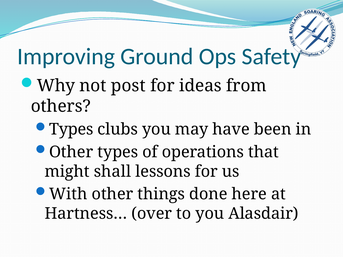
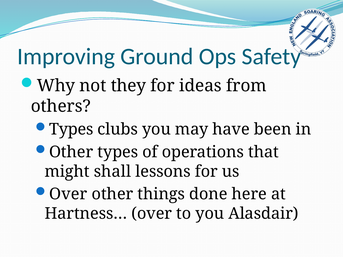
post: post -> they
With at (68, 194): With -> Over
